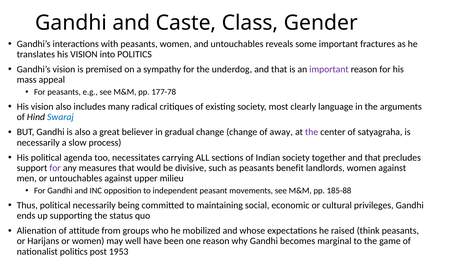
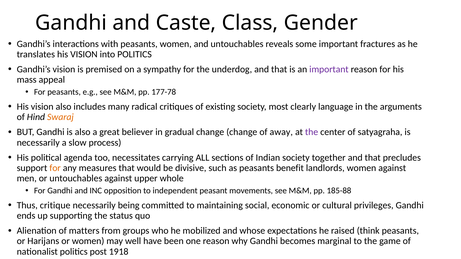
Swaraj colour: blue -> orange
for at (55, 168) colour: purple -> orange
milieu: milieu -> whole
Thus political: political -> critique
attitude: attitude -> matters
1953: 1953 -> 1918
